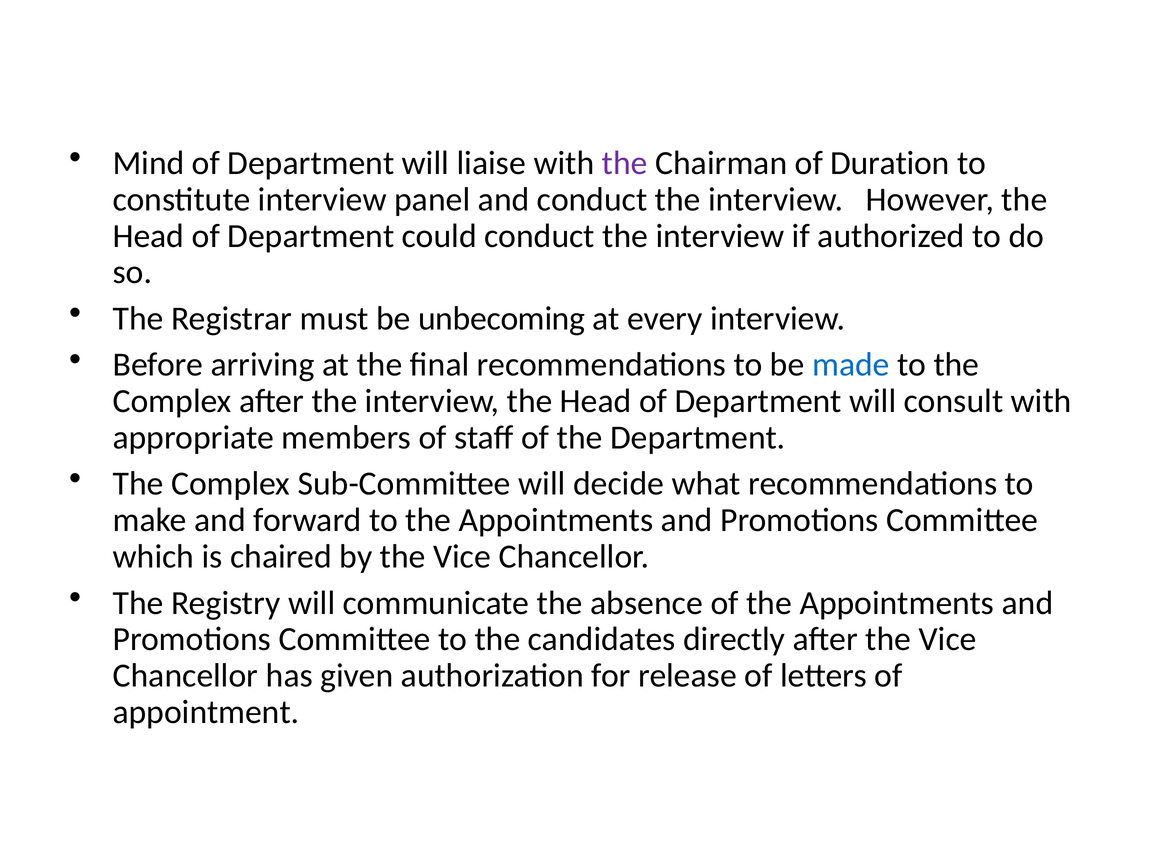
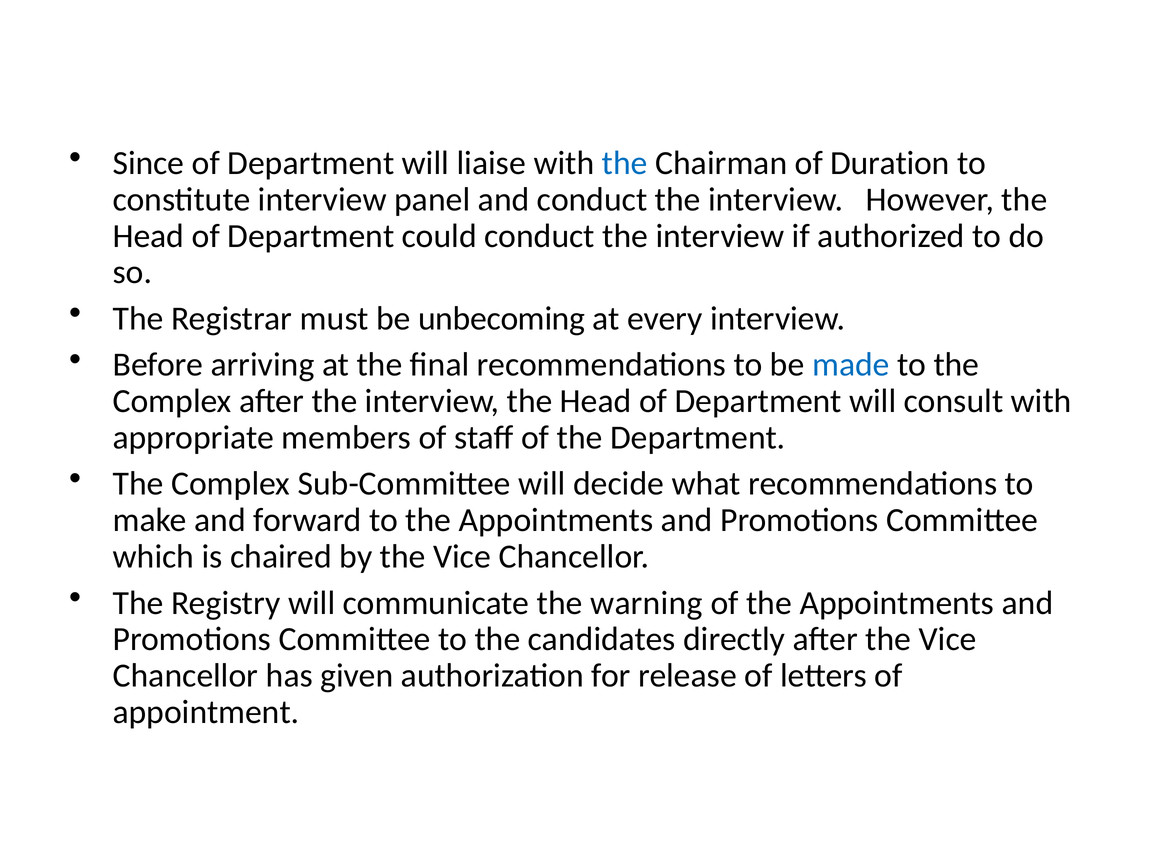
Mind: Mind -> Since
the at (625, 163) colour: purple -> blue
absence: absence -> warning
